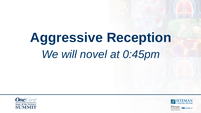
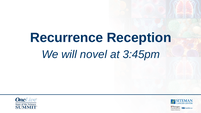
Aggressive: Aggressive -> Recurrence
0:45pm: 0:45pm -> 3:45pm
